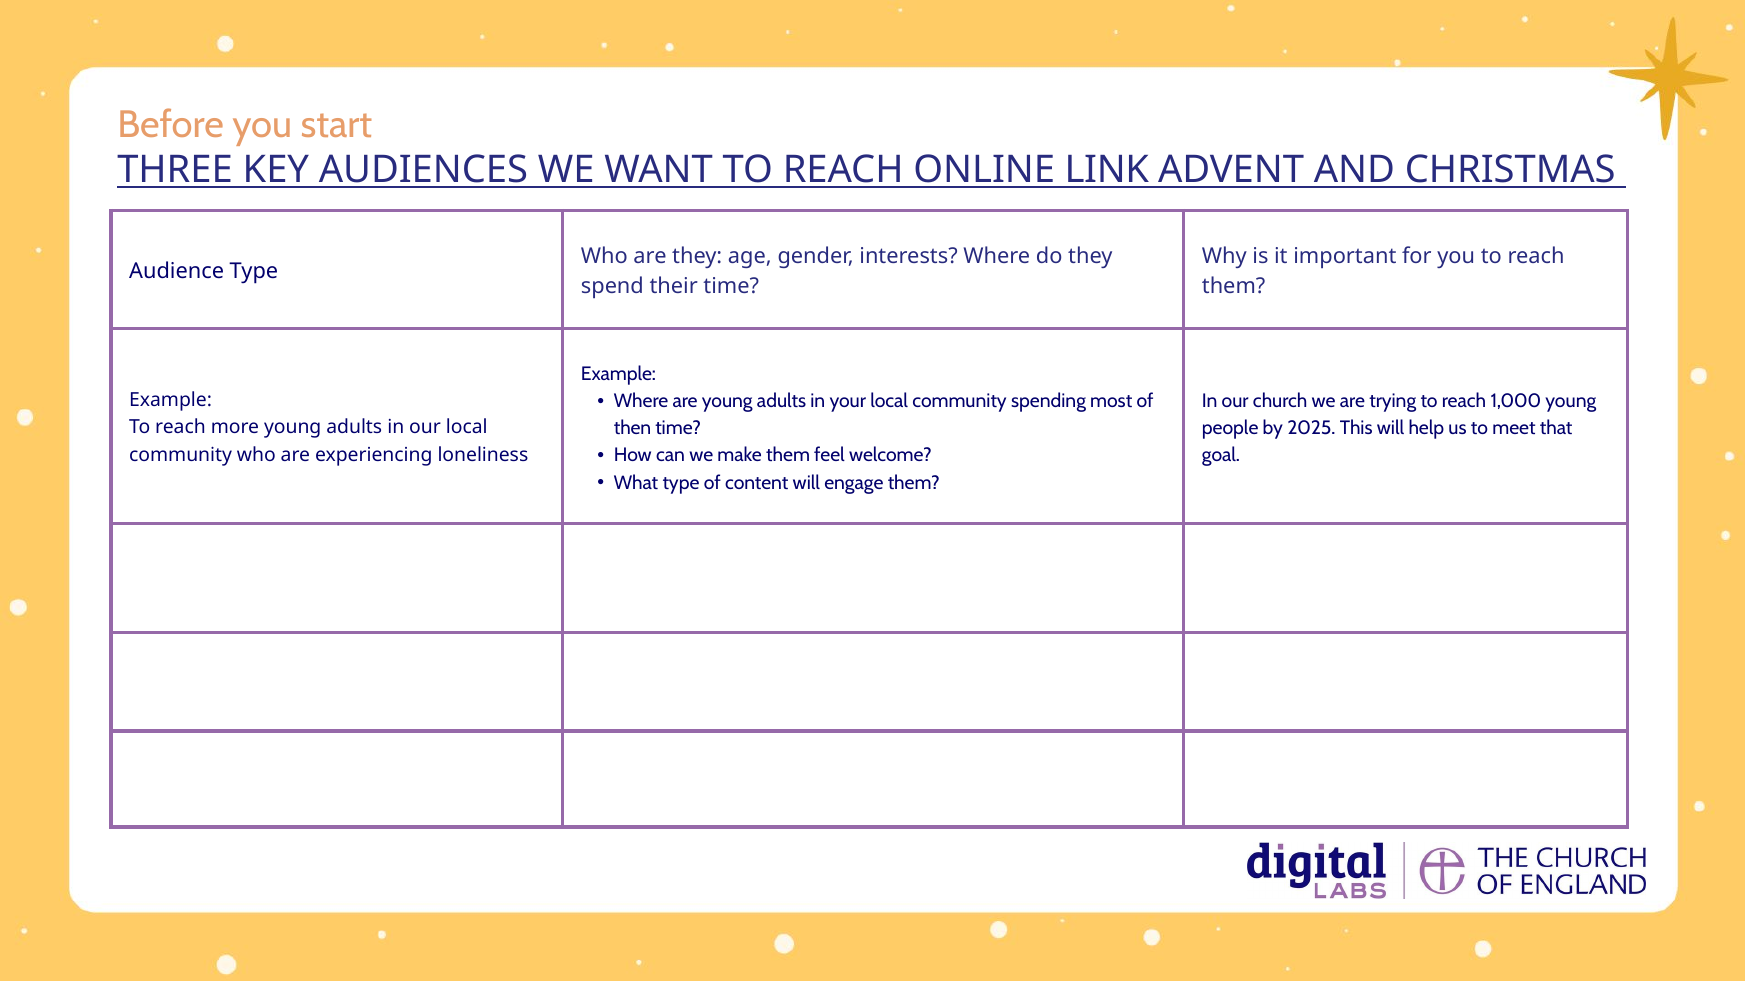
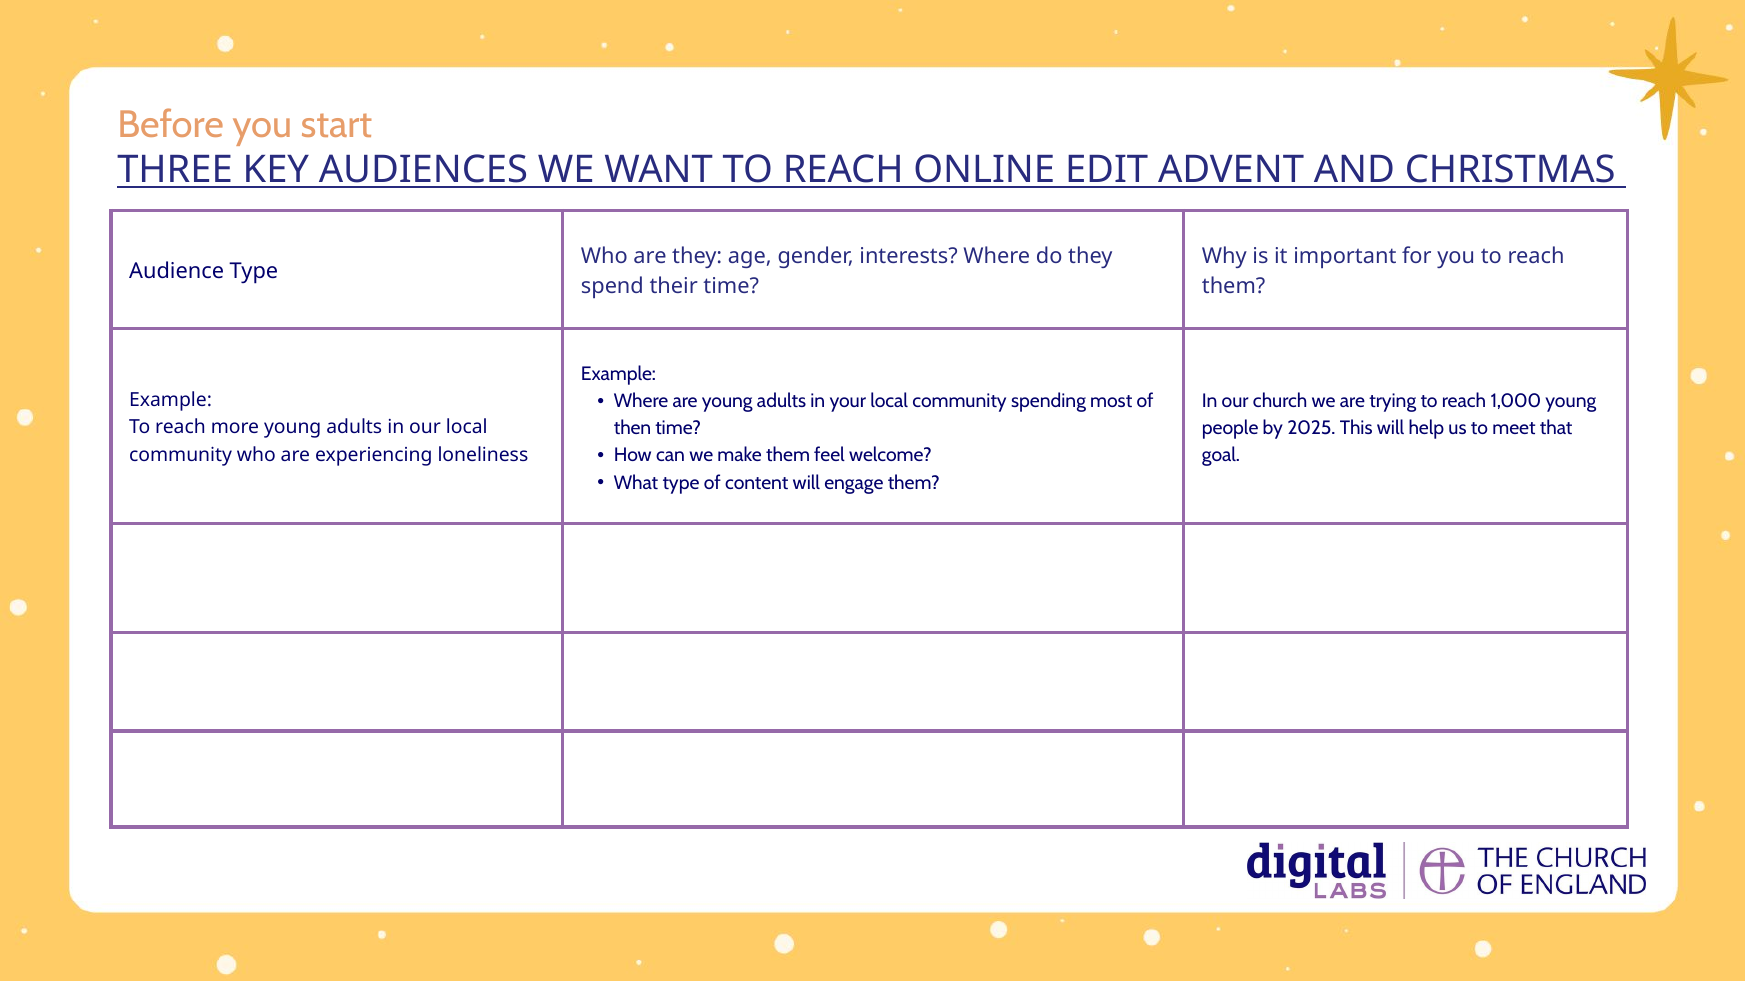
LINK: LINK -> EDIT
